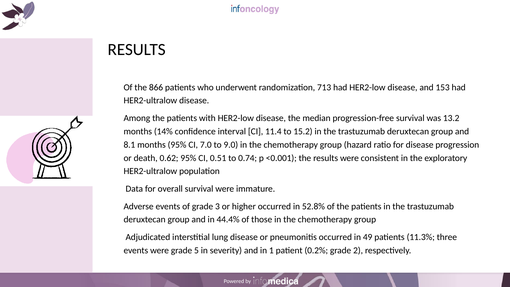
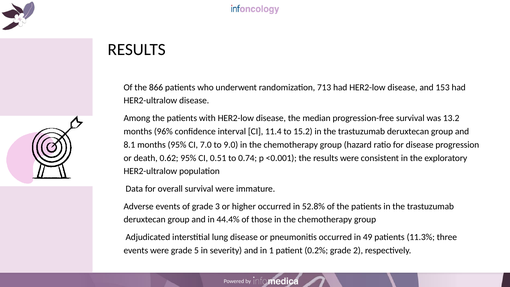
14%: 14% -> 96%
